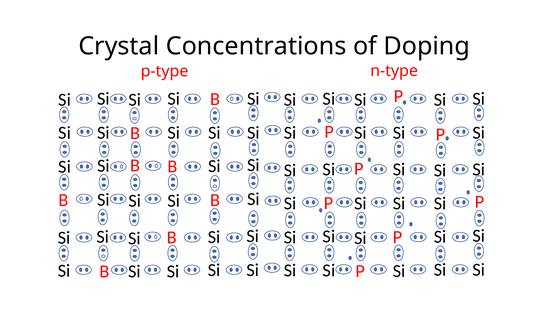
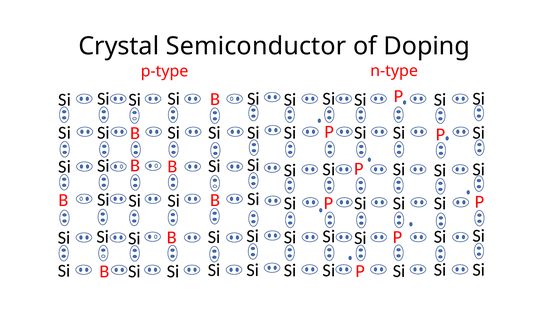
Concentrations: Concentrations -> Semiconductor
